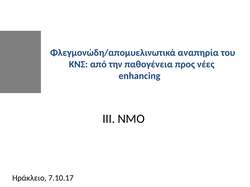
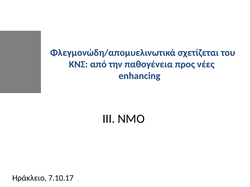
αναπηρία: αναπηρία -> σχετίζεται
